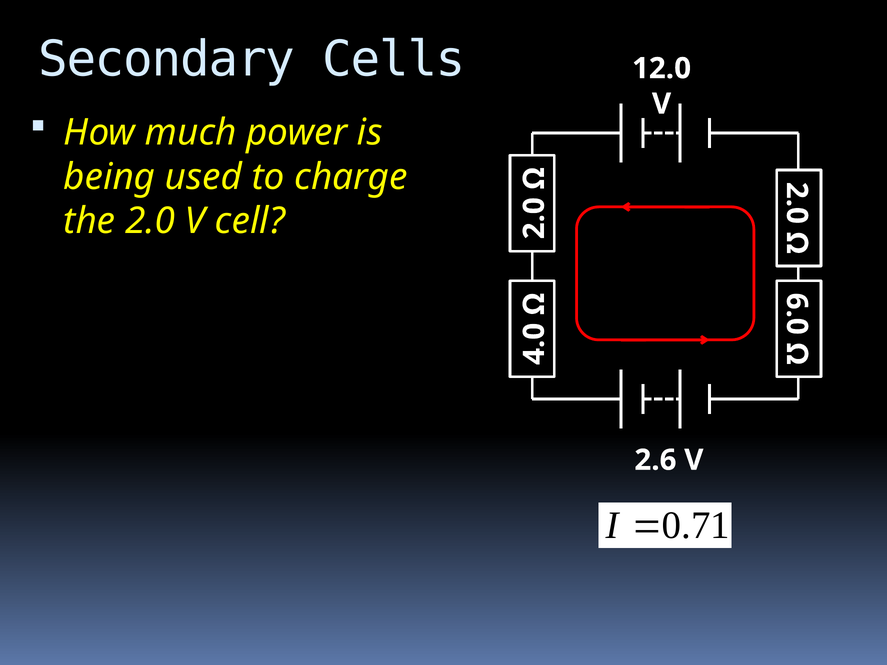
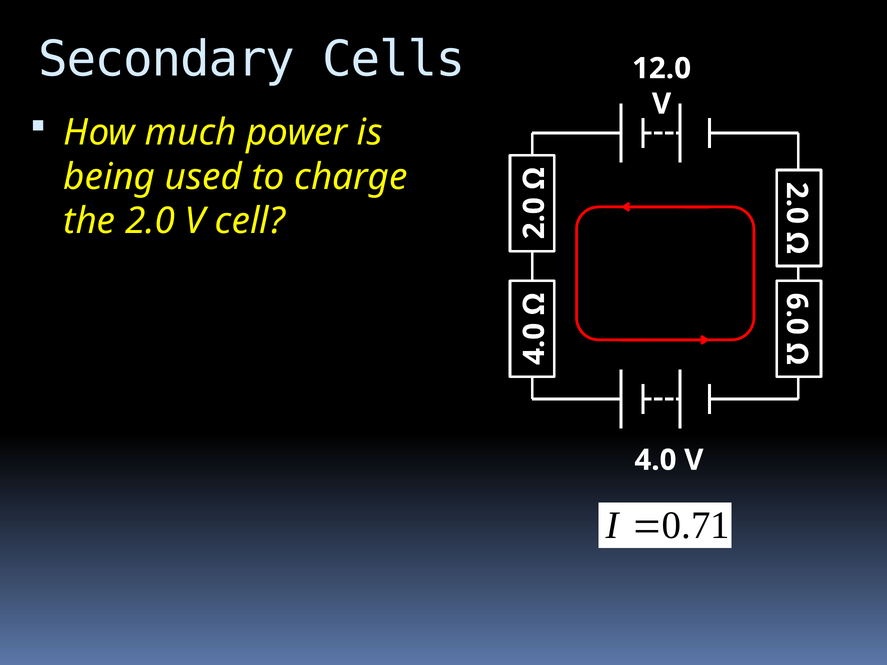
2.6: 2.6 -> 4.0
